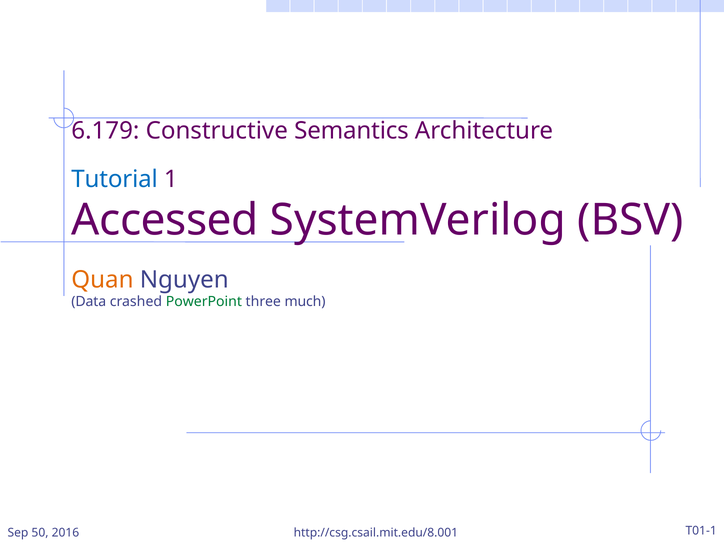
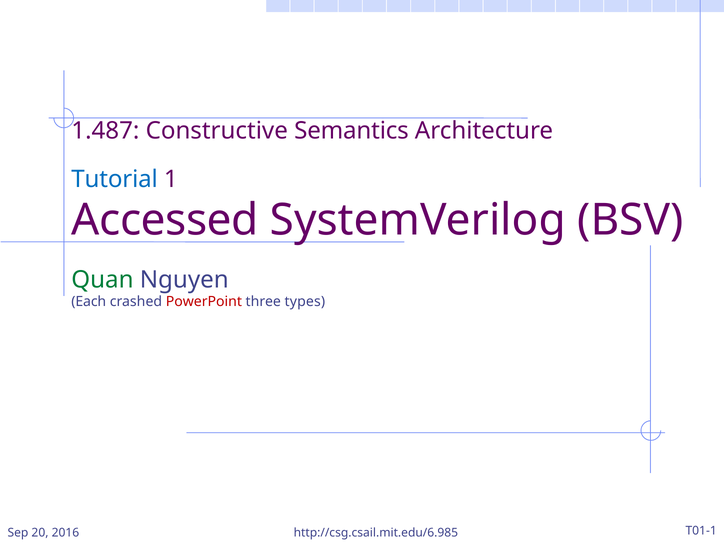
6.179: 6.179 -> 1.487
Quan colour: orange -> green
Data: Data -> Each
PowerPoint colour: green -> red
much: much -> types
50: 50 -> 20
http://csg.csail.mit.edu/8.001: http://csg.csail.mit.edu/8.001 -> http://csg.csail.mit.edu/6.985
